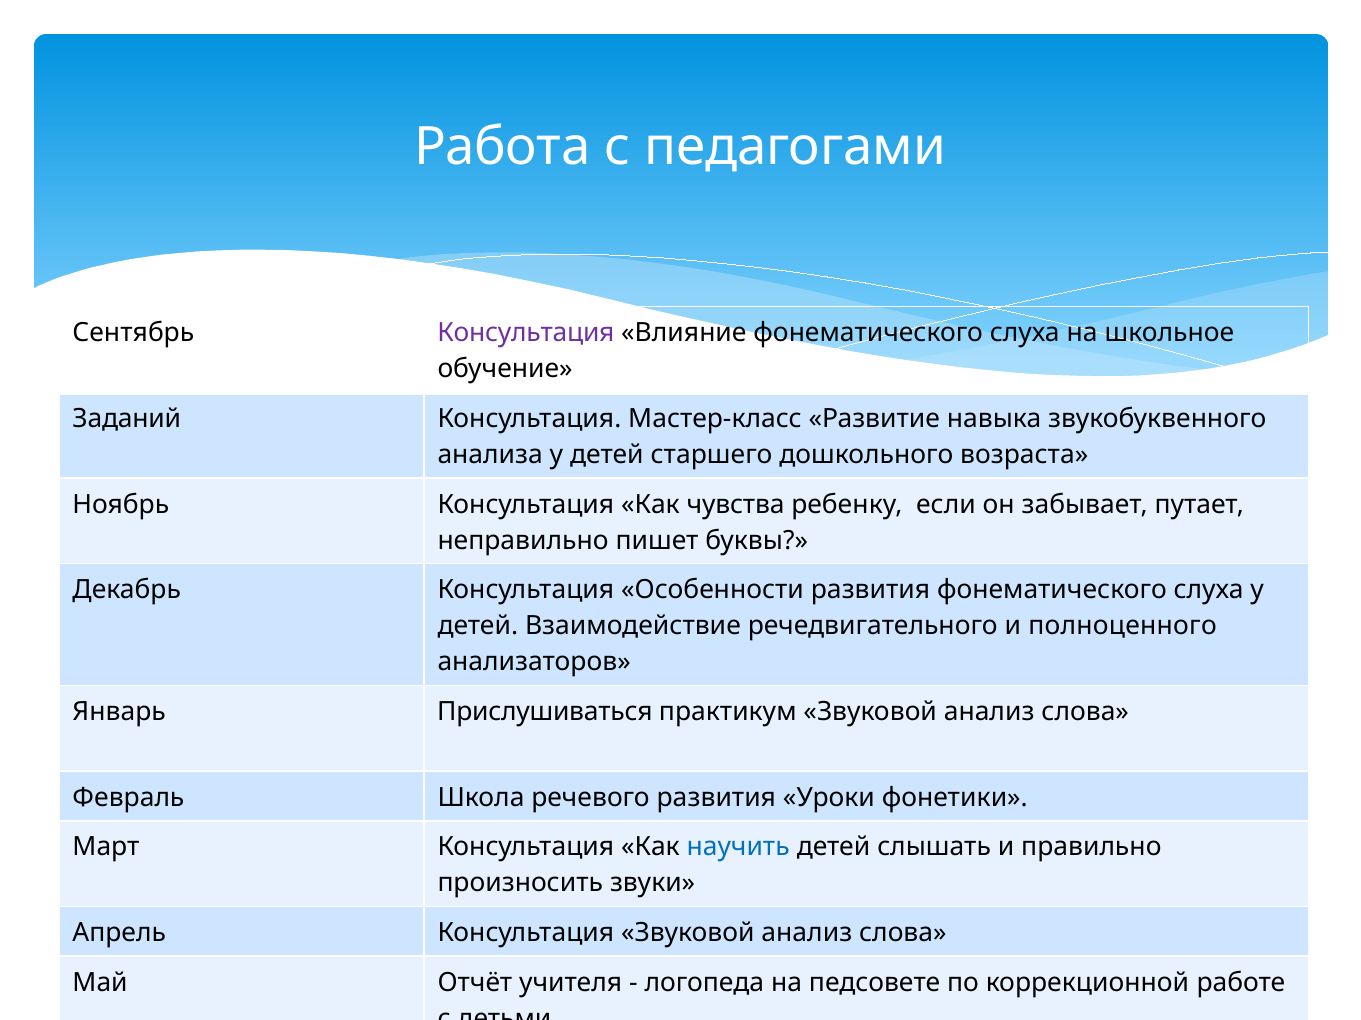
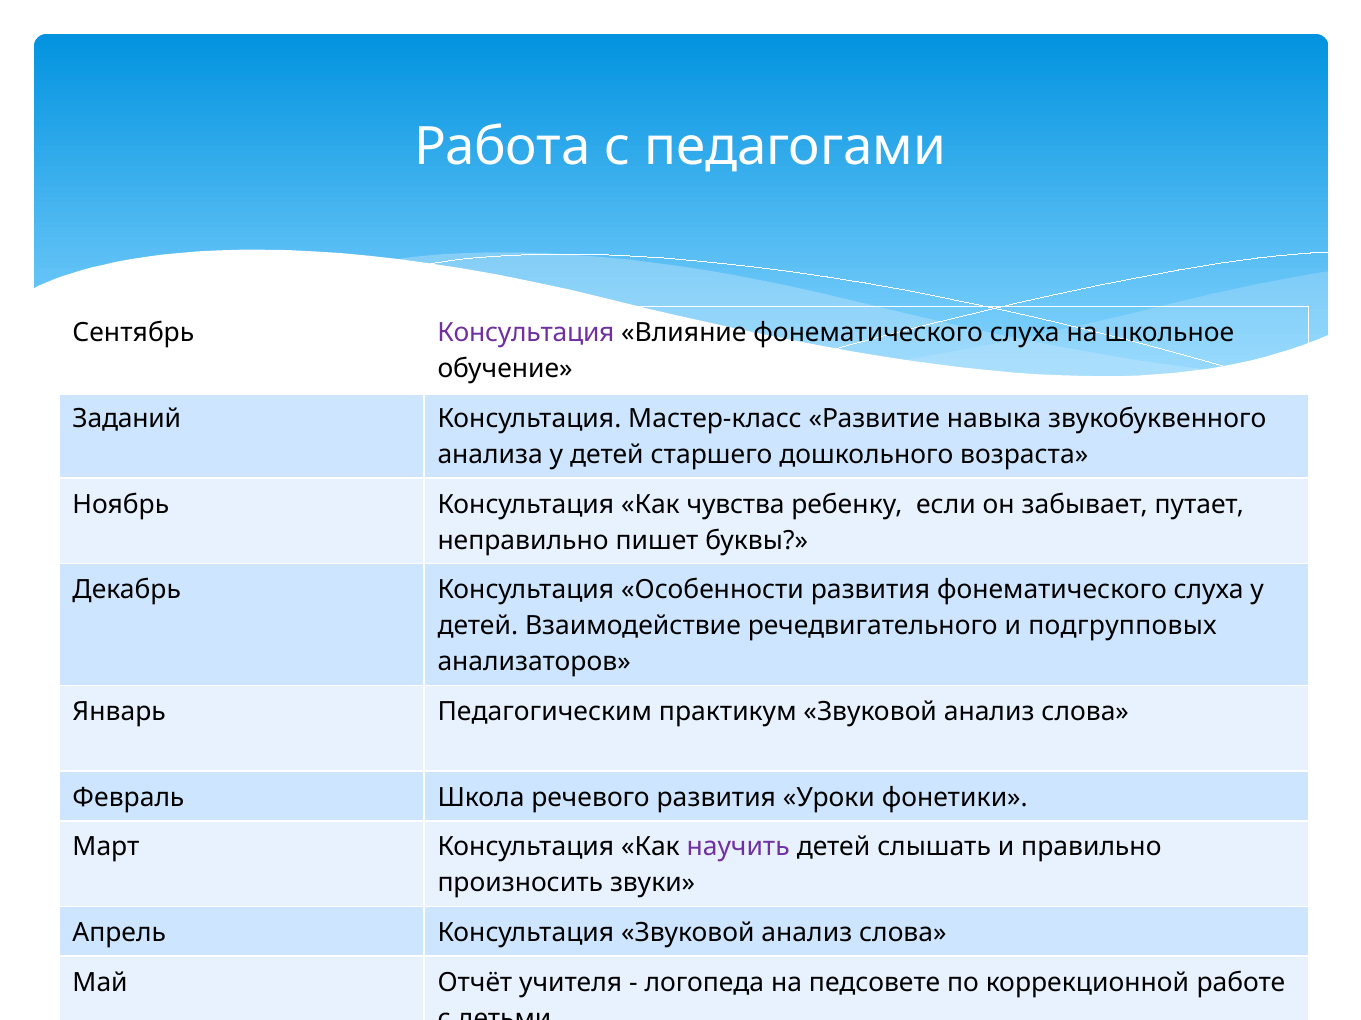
полноценного: полноценного -> подгрупповых
Прислушиваться: Прислушиваться -> Педагогическим
научить colour: blue -> purple
